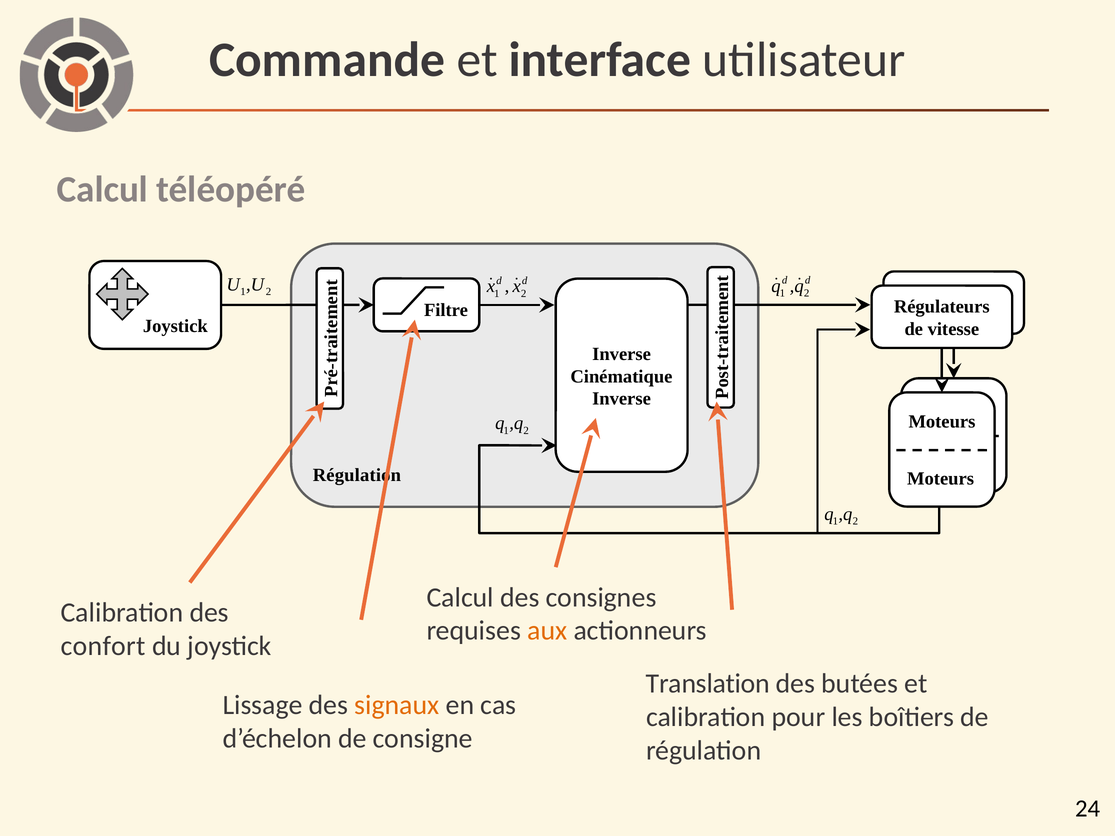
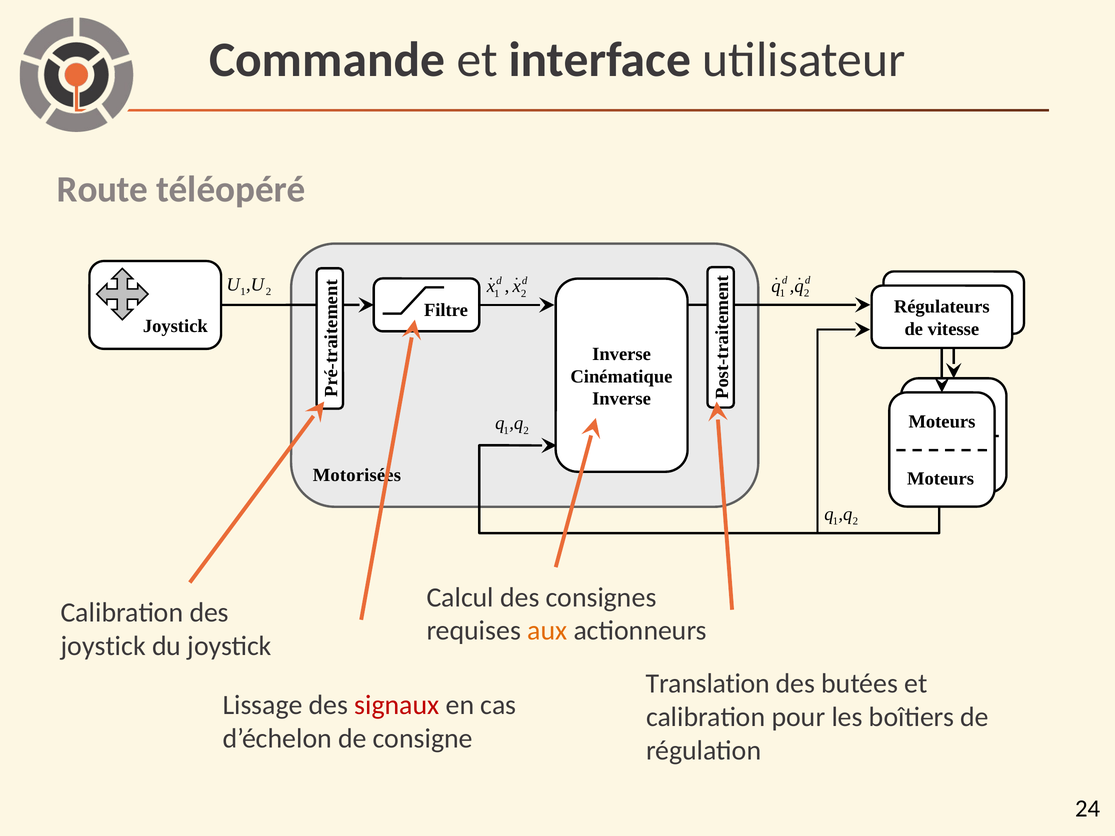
Calcul at (102, 189): Calcul -> Route
Régulation at (357, 475): Régulation -> Motorisées
confort at (103, 646): confort -> joystick
signaux colour: orange -> red
